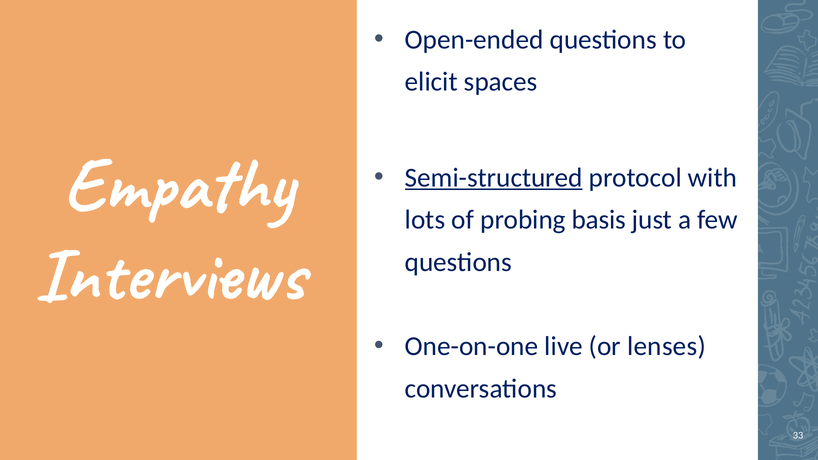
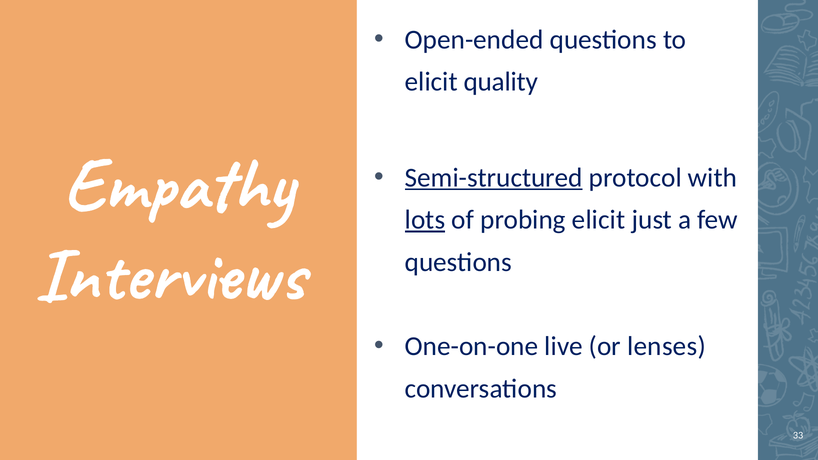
spaces: spaces -> quality
lots underline: none -> present
probing basis: basis -> elicit
